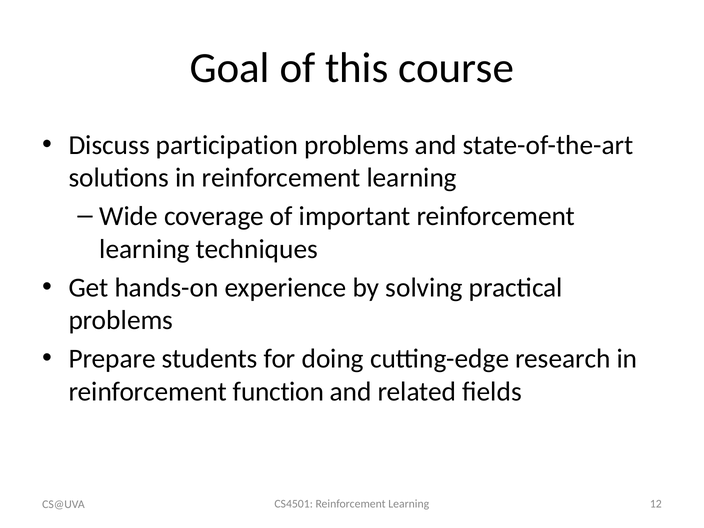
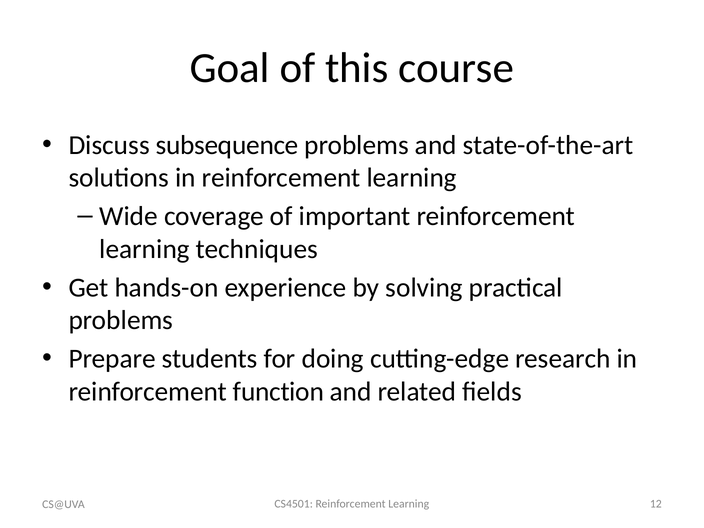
participation: participation -> subsequence
